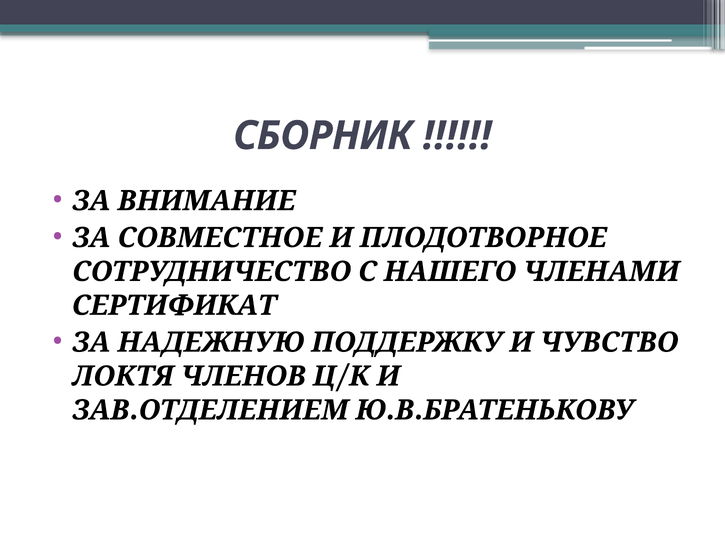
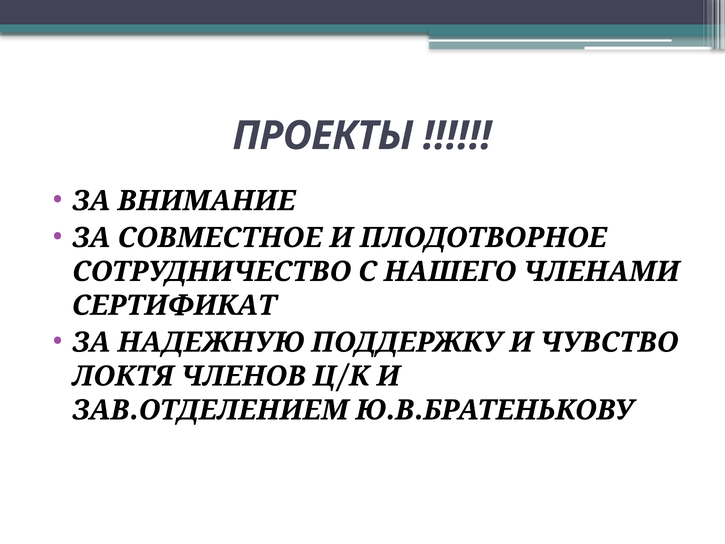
СБОРНИК: СБОРНИК -> ПРОЕКТЫ
